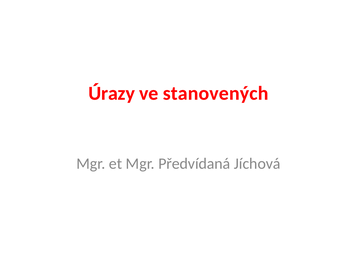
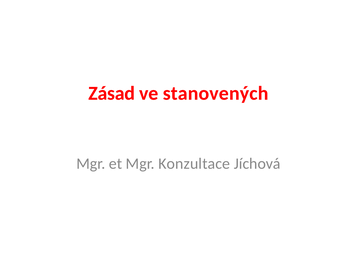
Úrazy: Úrazy -> Zásad
Předvídaná: Předvídaná -> Konzultace
